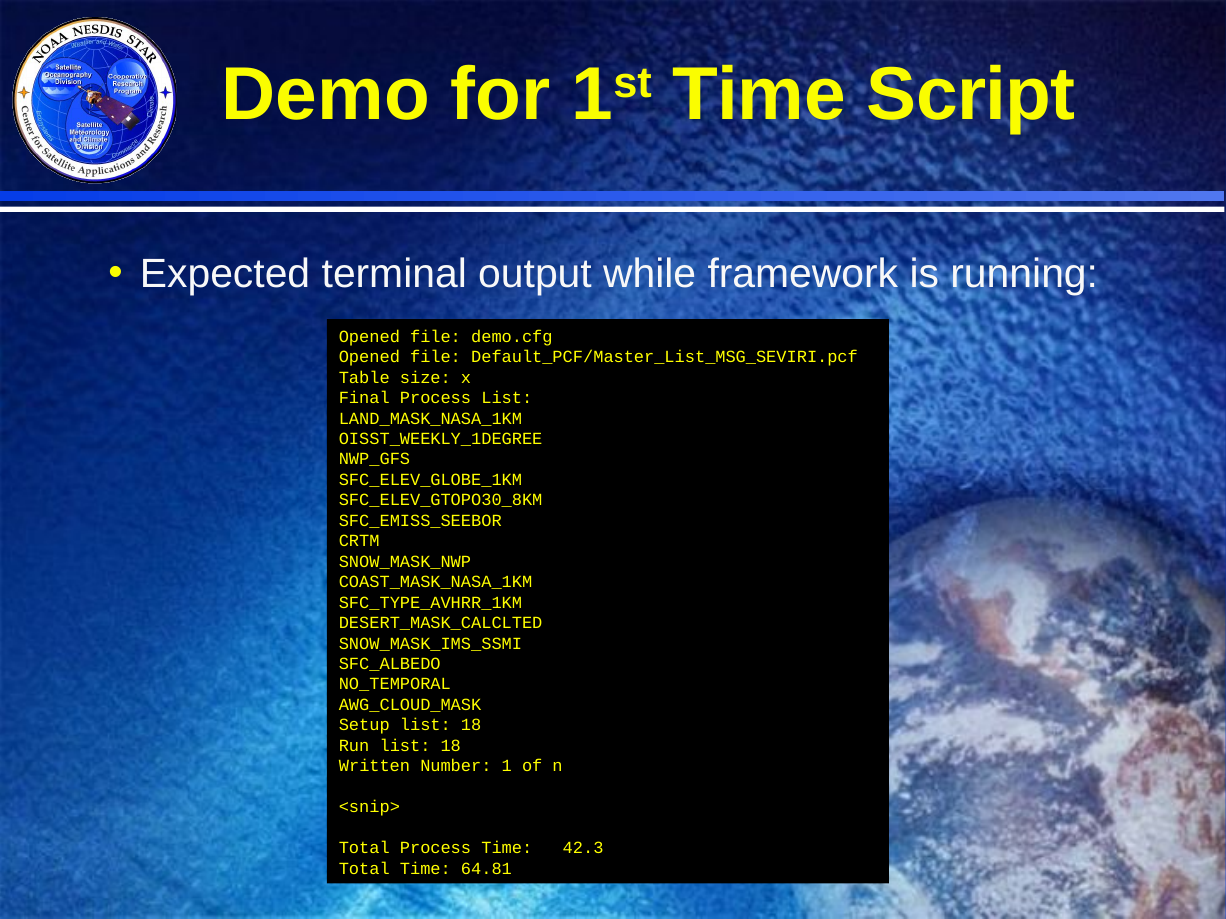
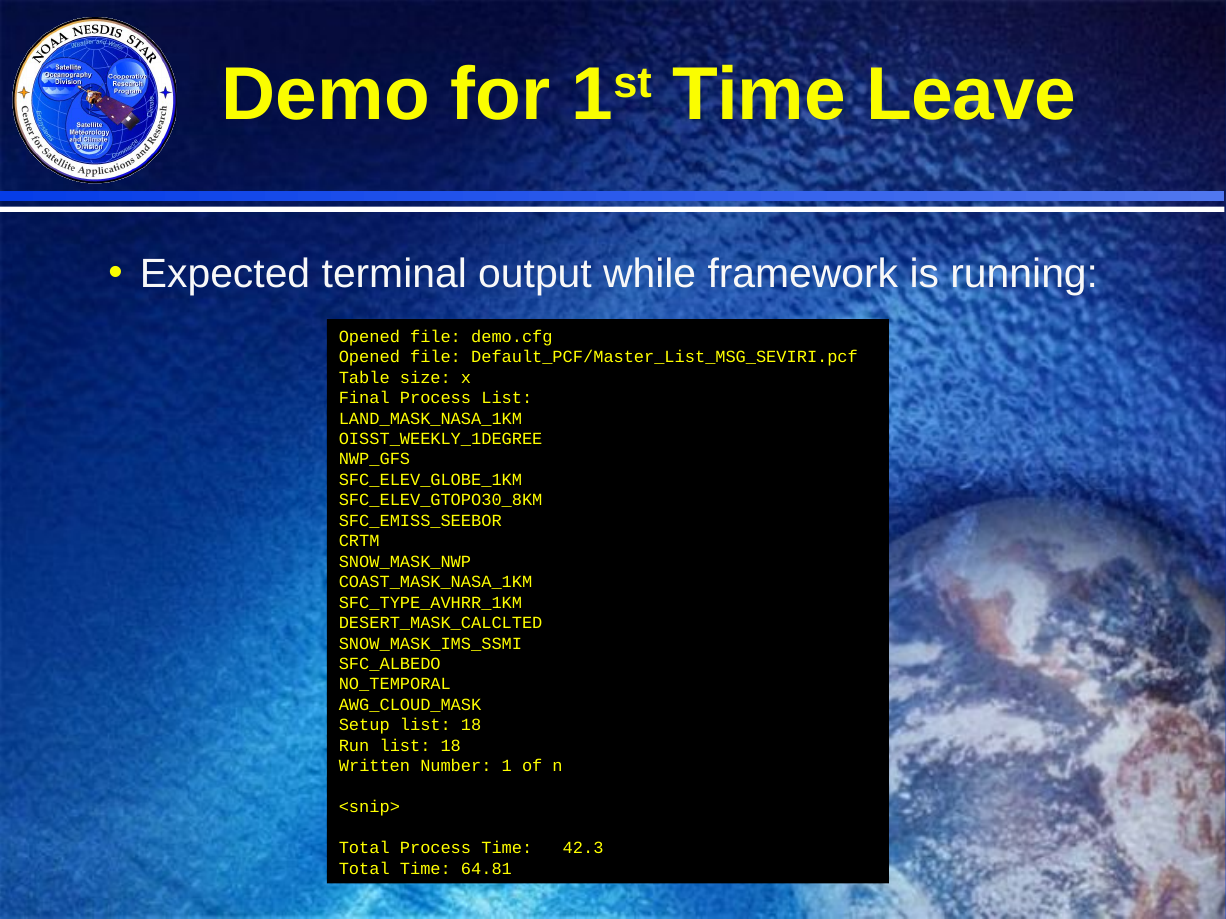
Script: Script -> Leave
